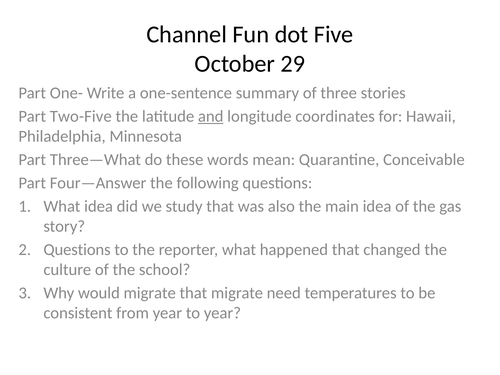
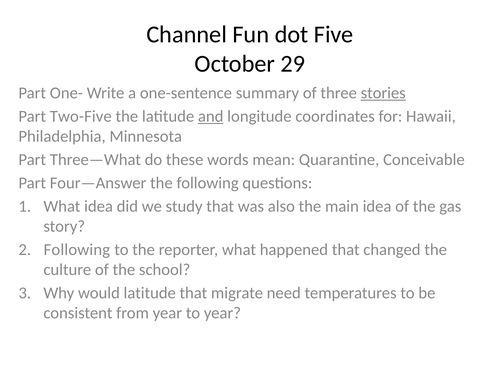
stories underline: none -> present
Questions at (77, 250): Questions -> Following
would migrate: migrate -> latitude
